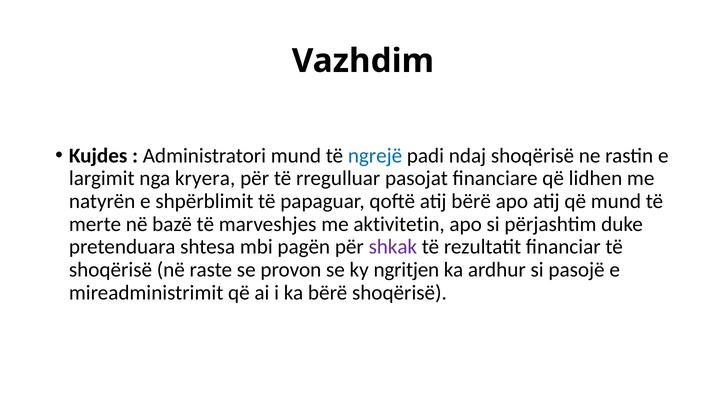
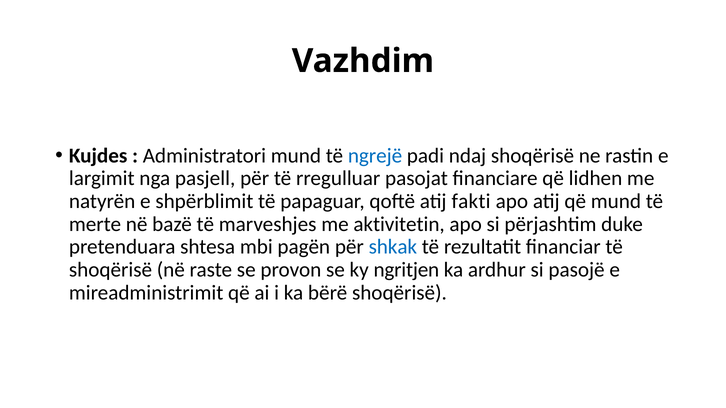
kryera: kryera -> pasjell
atij bërë: bërë -> fakti
shkak colour: purple -> blue
